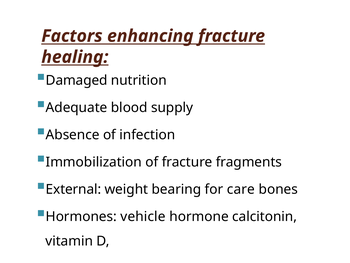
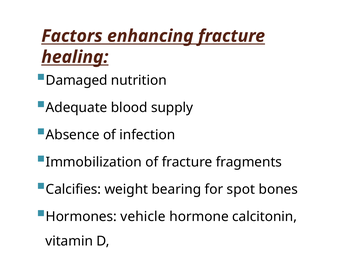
External: External -> Calcifies
care: care -> spot
